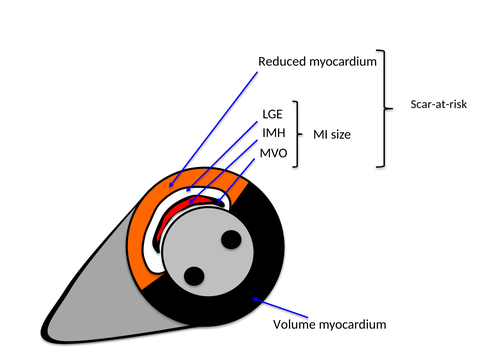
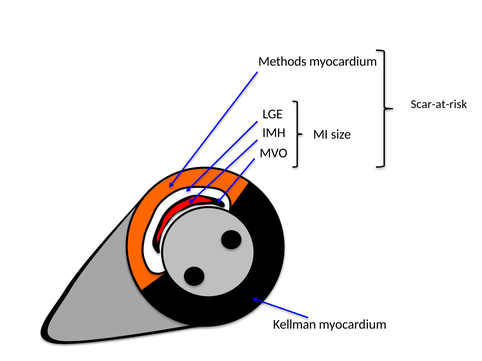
Reduced: Reduced -> Methods
Volume: Volume -> Kellman
